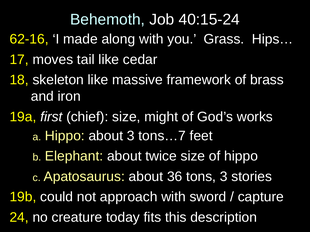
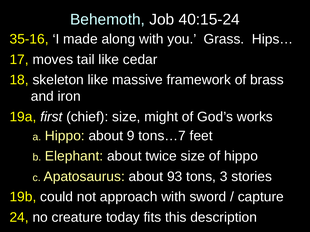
62-16: 62-16 -> 35-16
about 3: 3 -> 9
36: 36 -> 93
